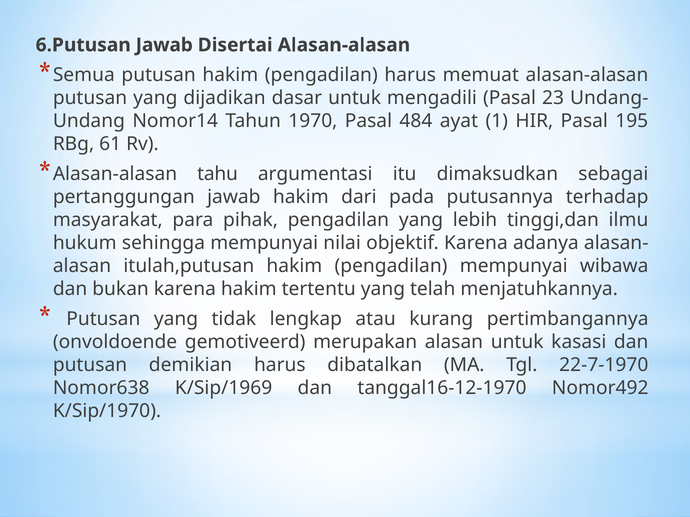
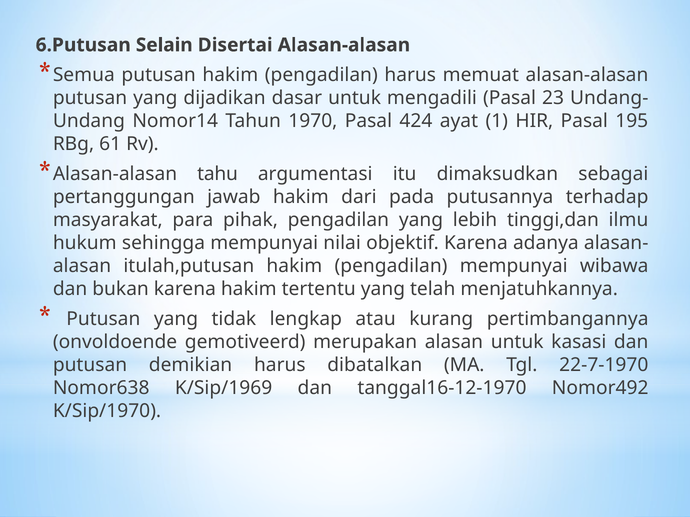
6.Putusan Jawab: Jawab -> Selain
484: 484 -> 424
